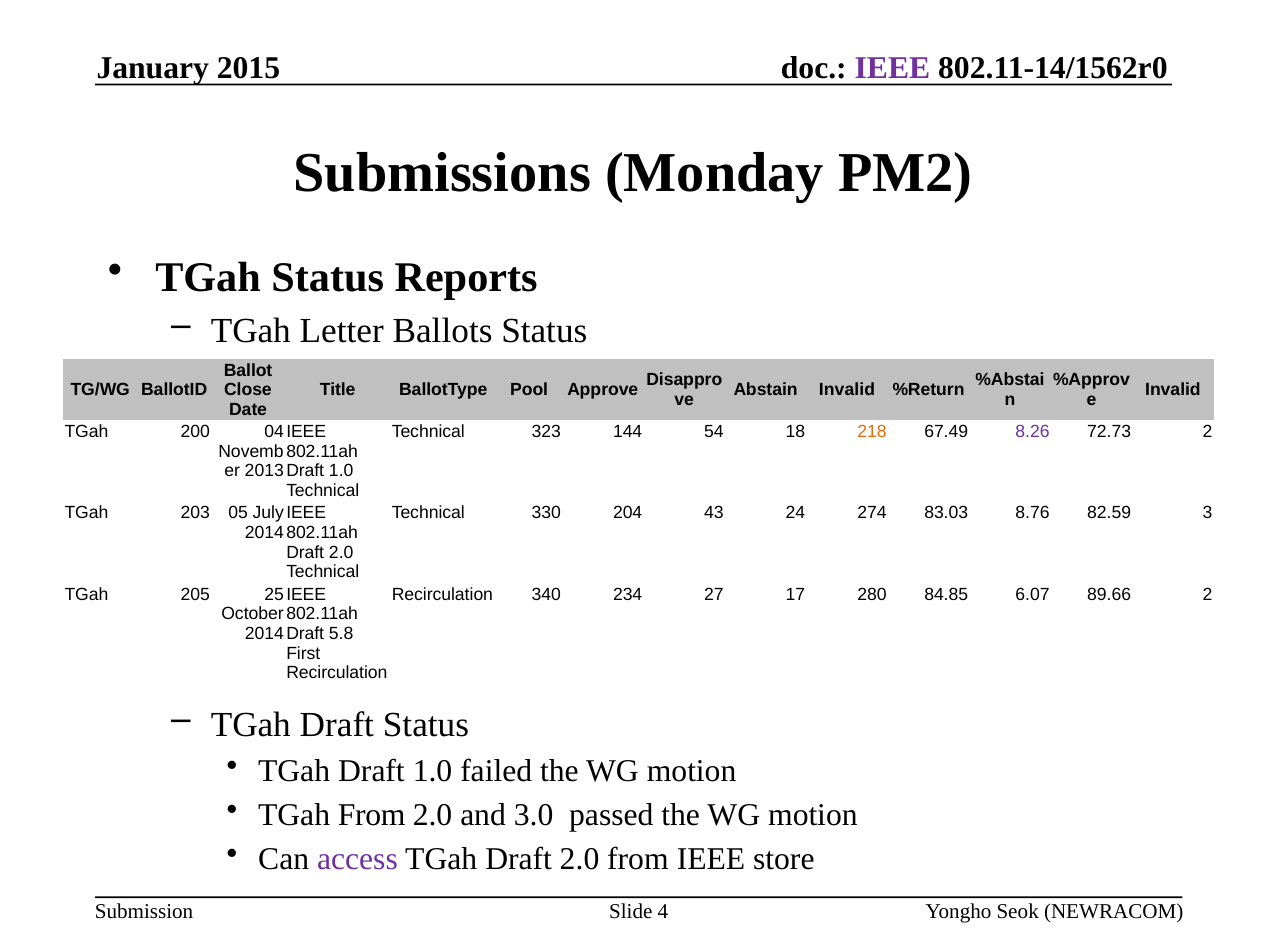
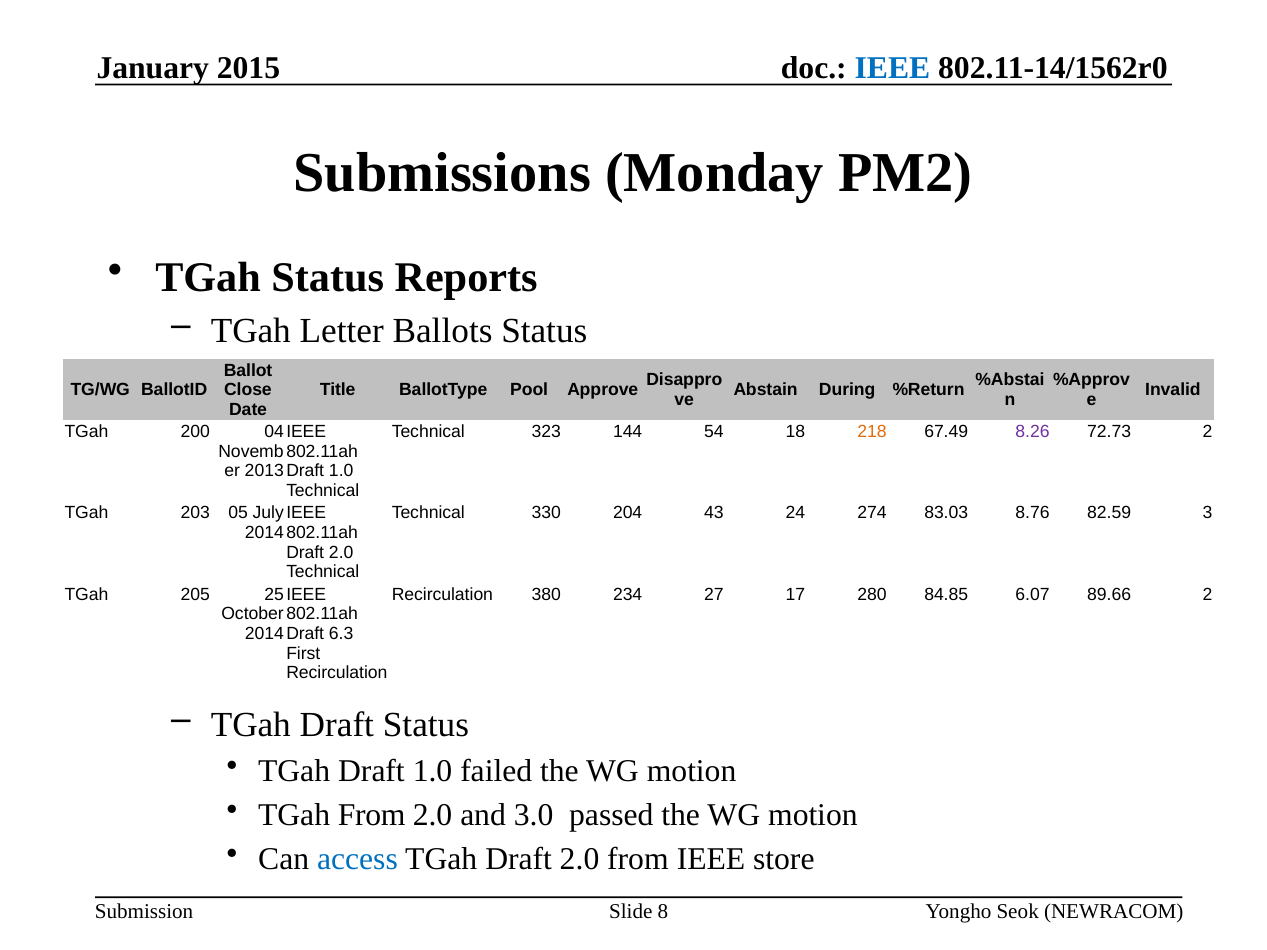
IEEE at (892, 68) colour: purple -> blue
Abstain Invalid: Invalid -> During
340: 340 -> 380
5.8: 5.8 -> 6.3
access colour: purple -> blue
4: 4 -> 8
